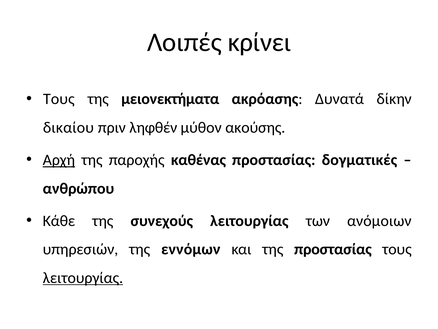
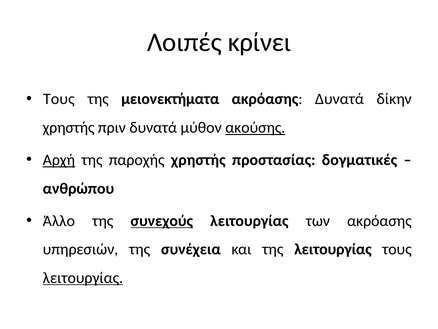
δικαίου at (68, 127): δικαίου -> χρηστής
πριν ληφθέν: ληφθέν -> δυνατά
ακούσης underline: none -> present
παροχής καθένας: καθένας -> χρηστής
Κάθε: Κάθε -> Άλλο
συνεχούς underline: none -> present
των ανόμοιων: ανόμοιων -> ακρόασης
εννόμων: εννόμων -> συνέχεια
της προστασίας: προστασίας -> λειτουργίας
